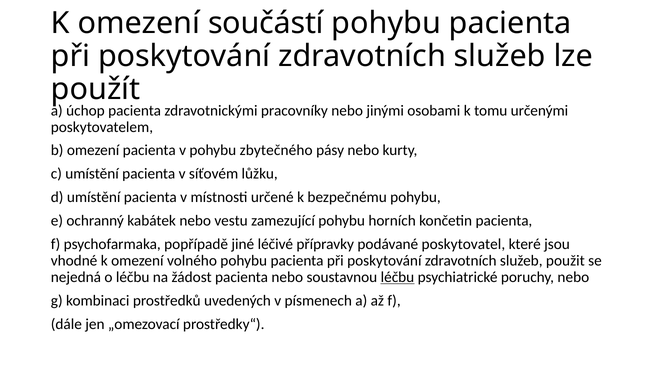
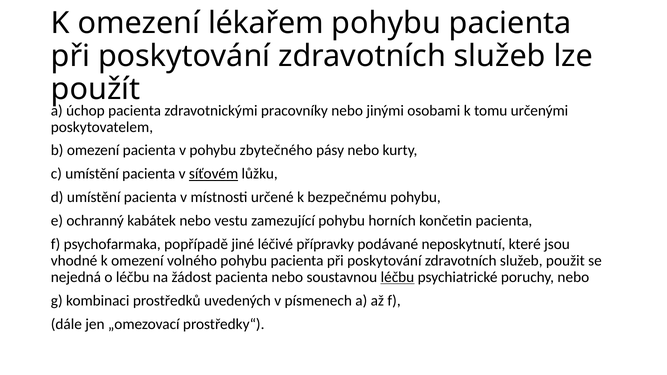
součástí: součástí -> lékařem
síťovém underline: none -> present
poskytovatel: poskytovatel -> neposkytnutí
